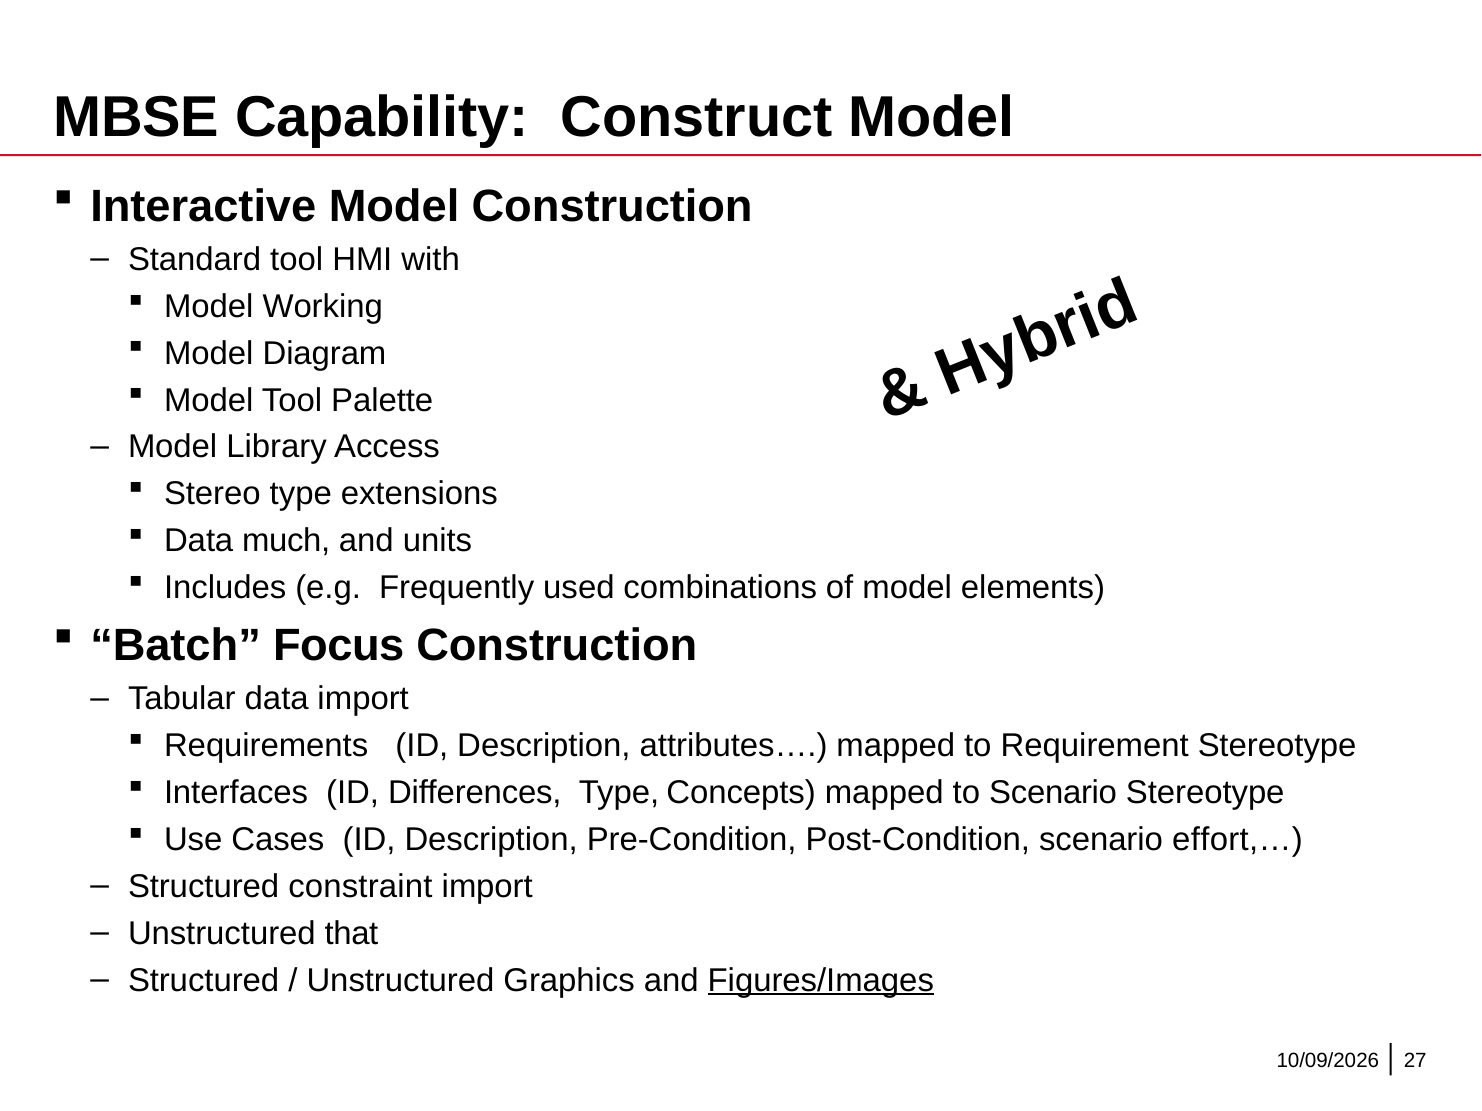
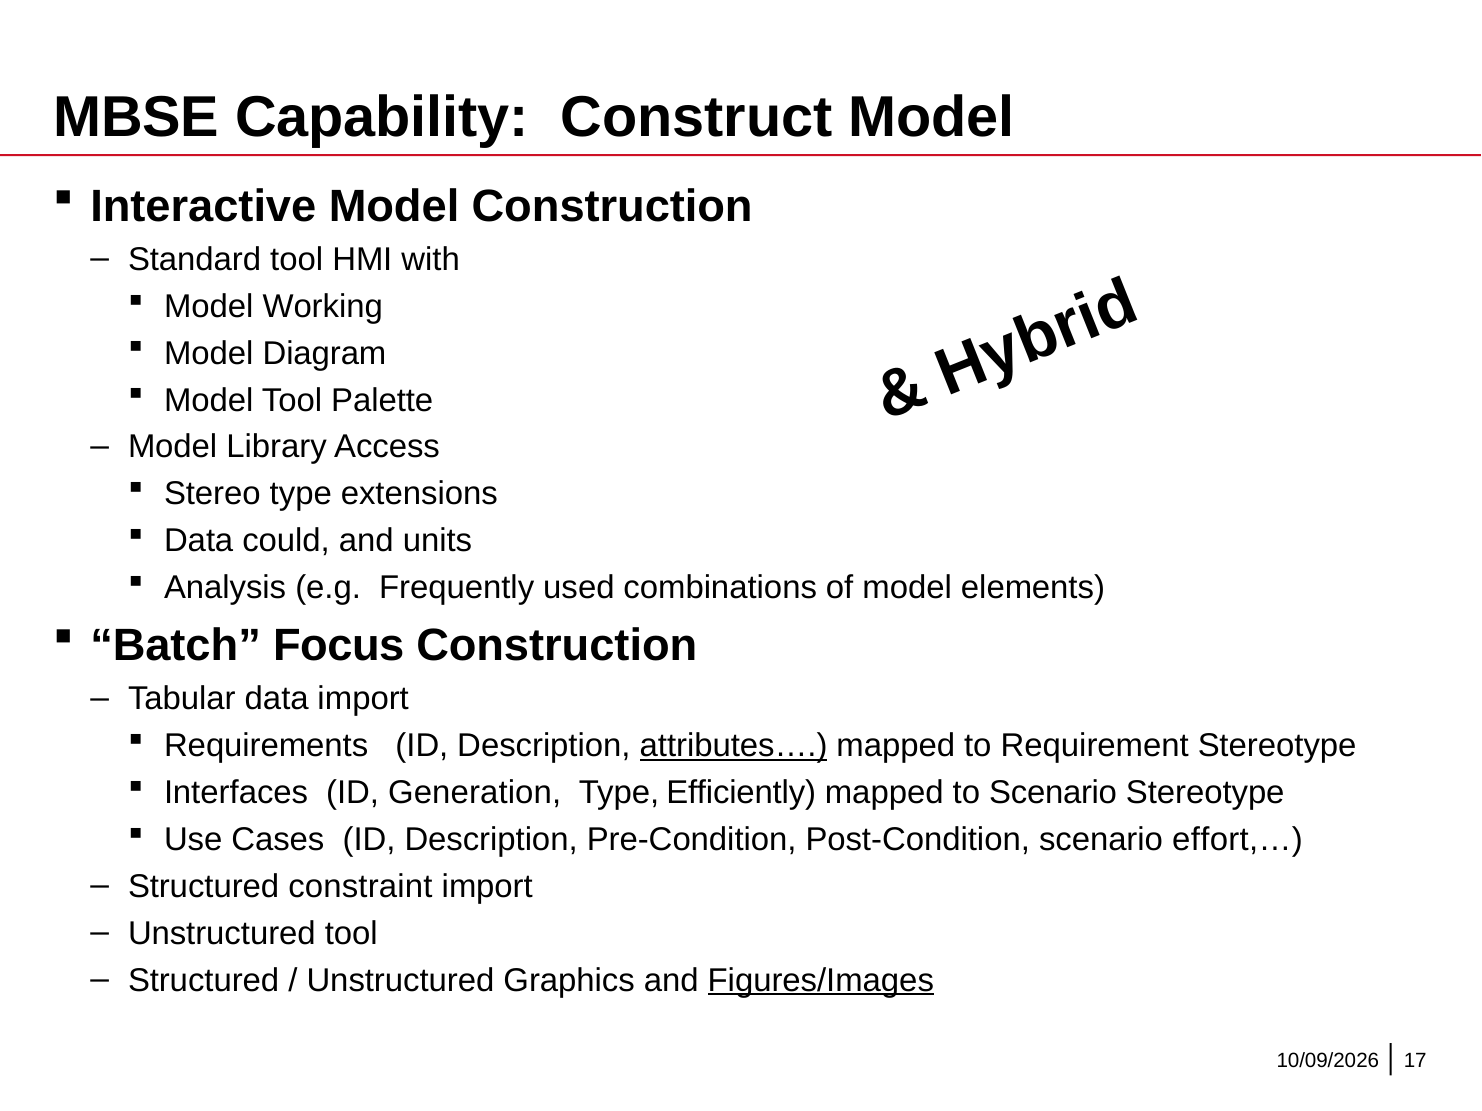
much: much -> could
Includes: Includes -> Analysis
attributes… underline: none -> present
Differences: Differences -> Generation
Concepts: Concepts -> Efficiently
Unstructured that: that -> tool
27: 27 -> 17
